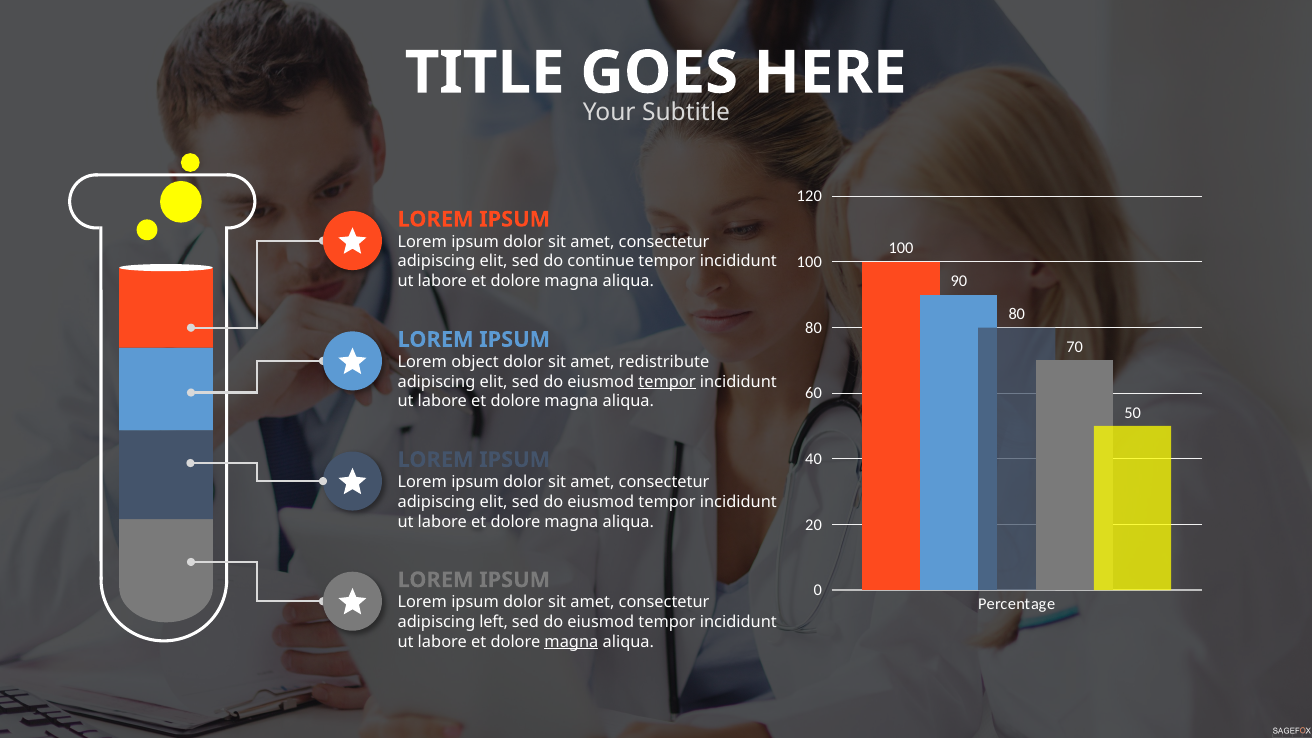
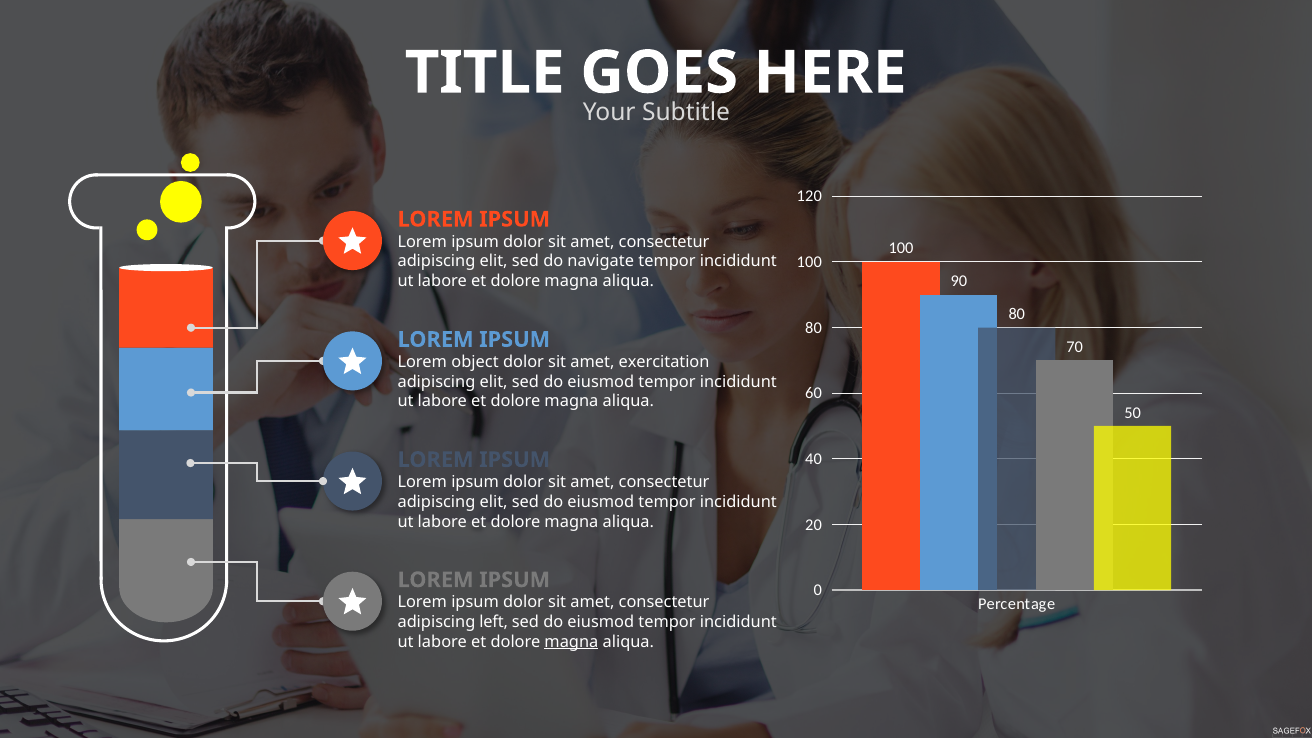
continue: continue -> navigate
redistribute: redistribute -> exercitation
tempor at (667, 382) underline: present -> none
